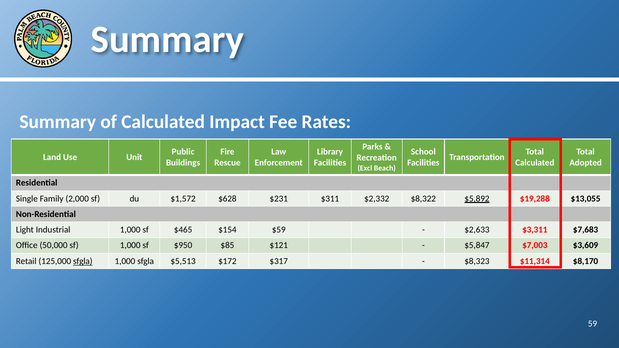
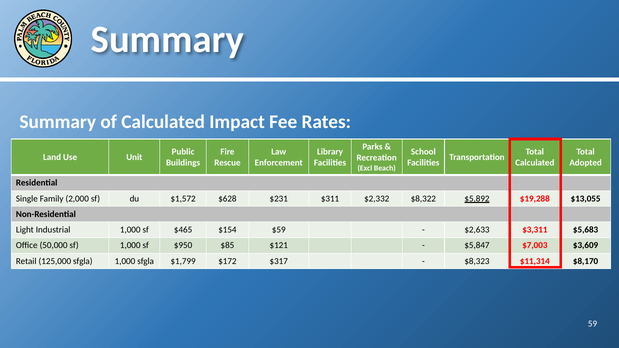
$7,683: $7,683 -> $5,683
sfgla at (83, 261) underline: present -> none
$5,513: $5,513 -> $1,799
